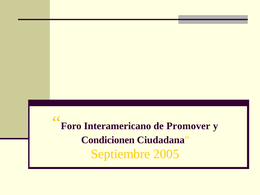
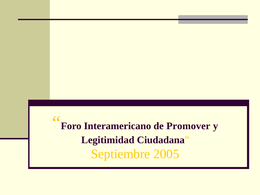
Condicionen: Condicionen -> Legitimidad
